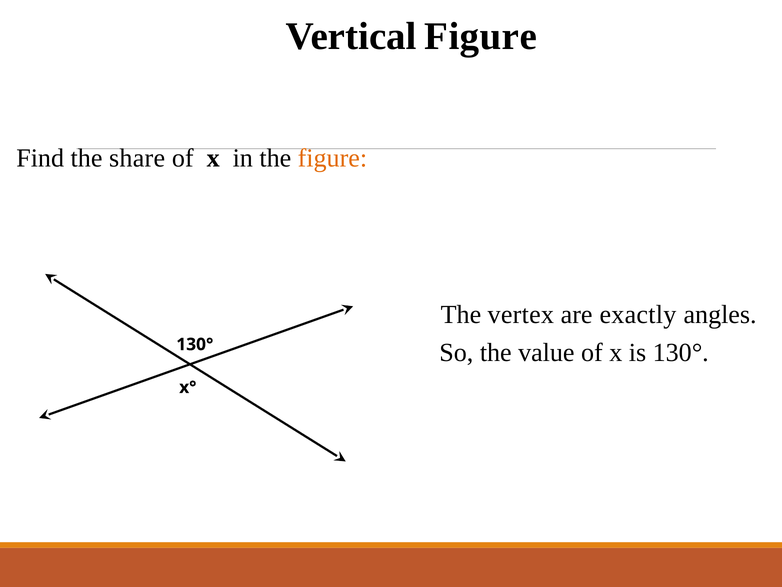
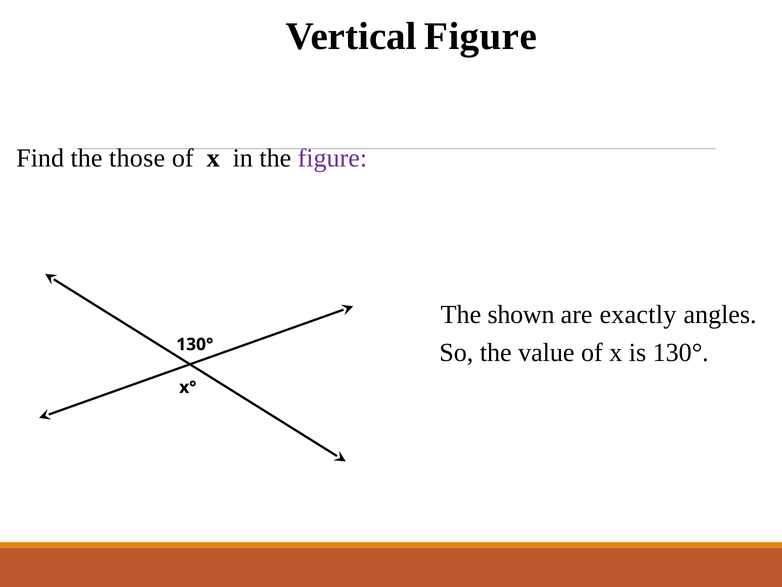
share: share -> those
figure at (332, 158) colour: orange -> purple
vertex: vertex -> shown
